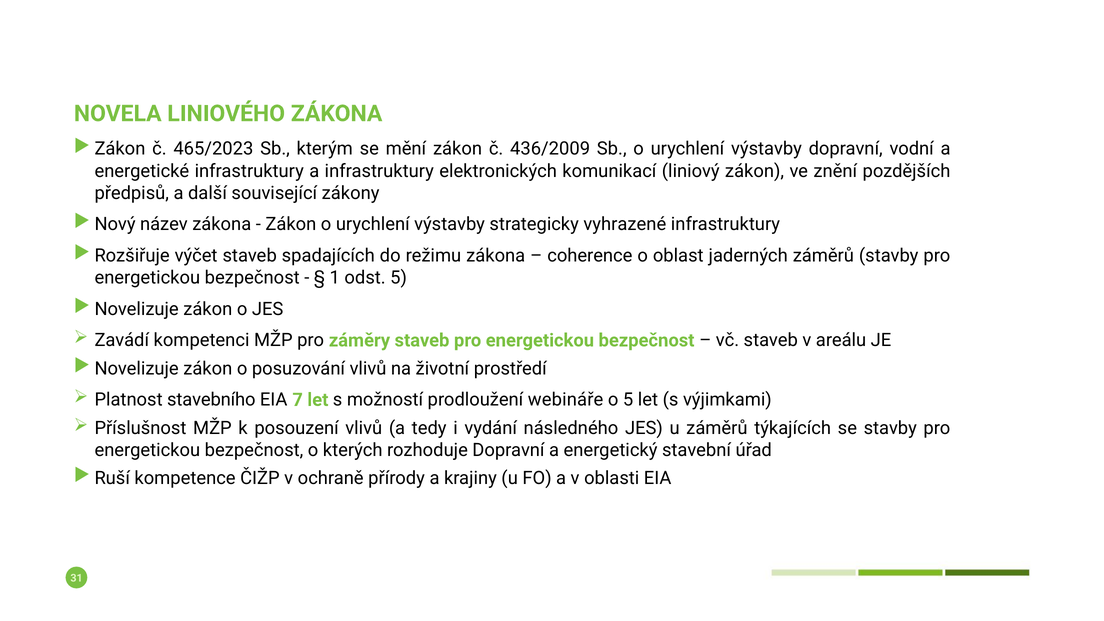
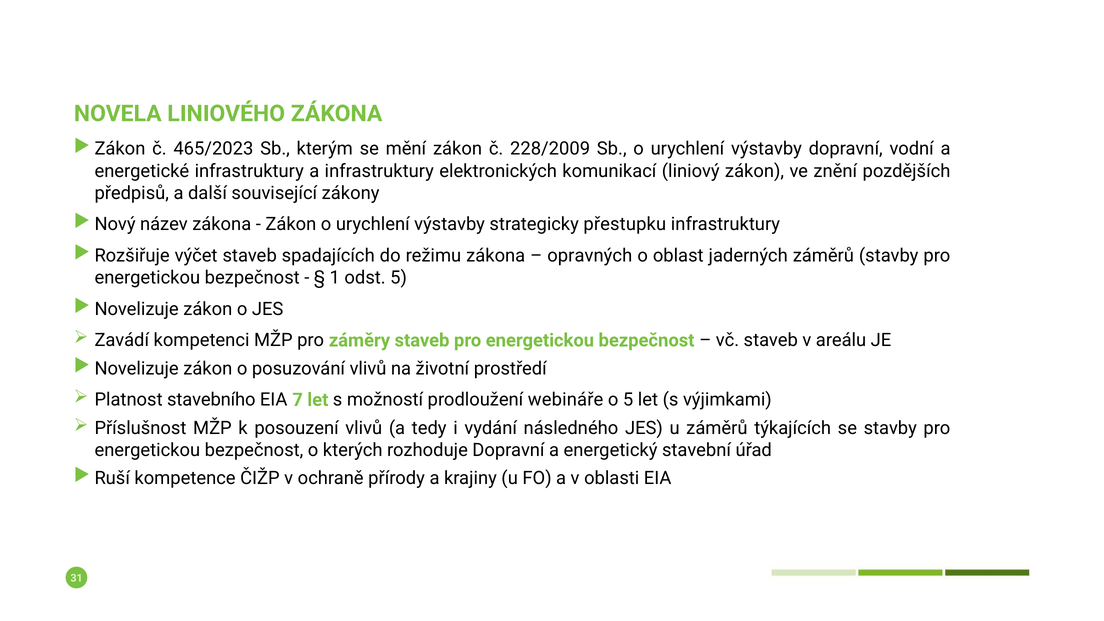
436/2009: 436/2009 -> 228/2009
vyhrazené: vyhrazené -> přestupku
coherence: coherence -> opravných
